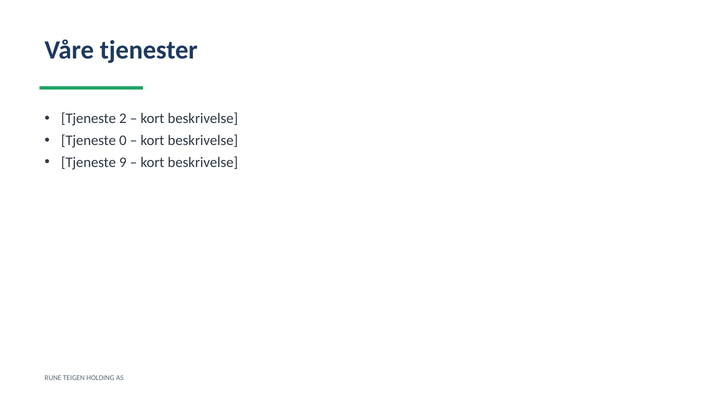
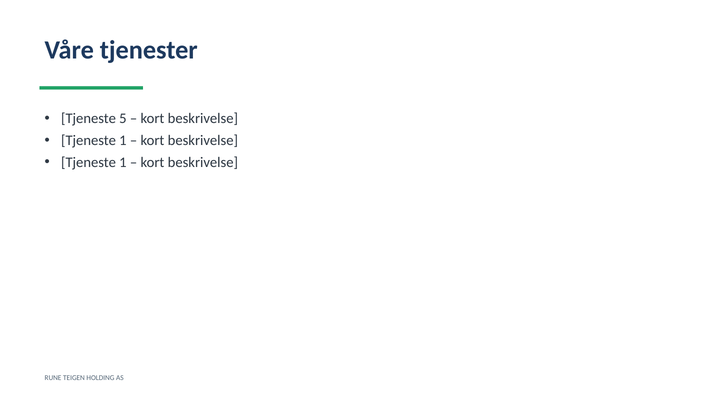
2: 2 -> 5
0 at (123, 141): 0 -> 1
9 at (123, 163): 9 -> 1
